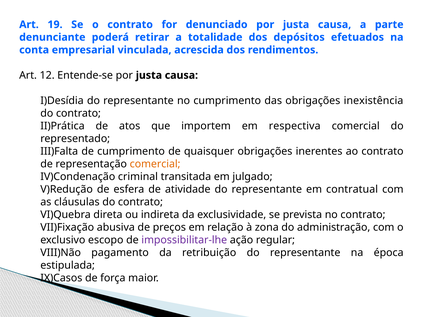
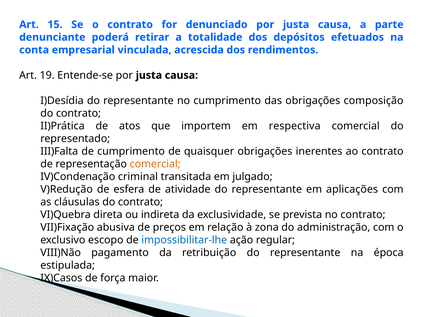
19: 19 -> 15
12: 12 -> 19
inexistência: inexistência -> composição
contratual: contratual -> aplicações
impossibilitar-lhe colour: purple -> blue
